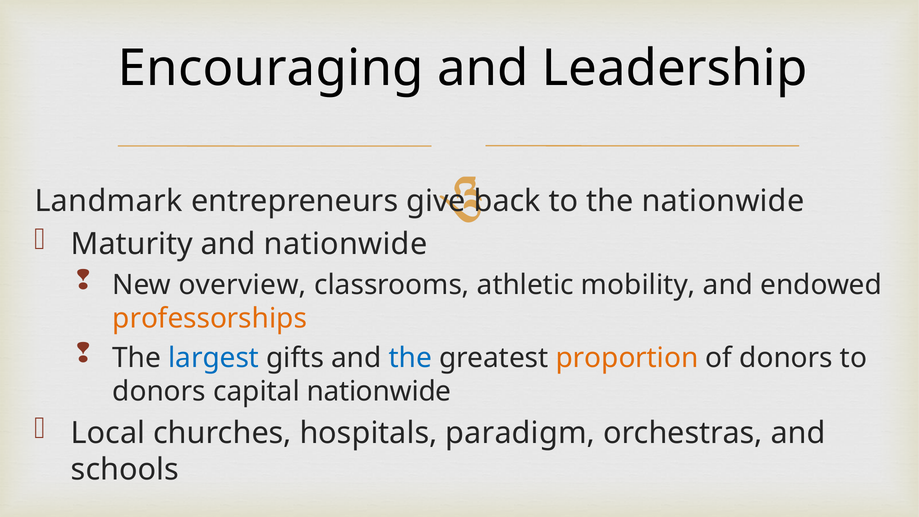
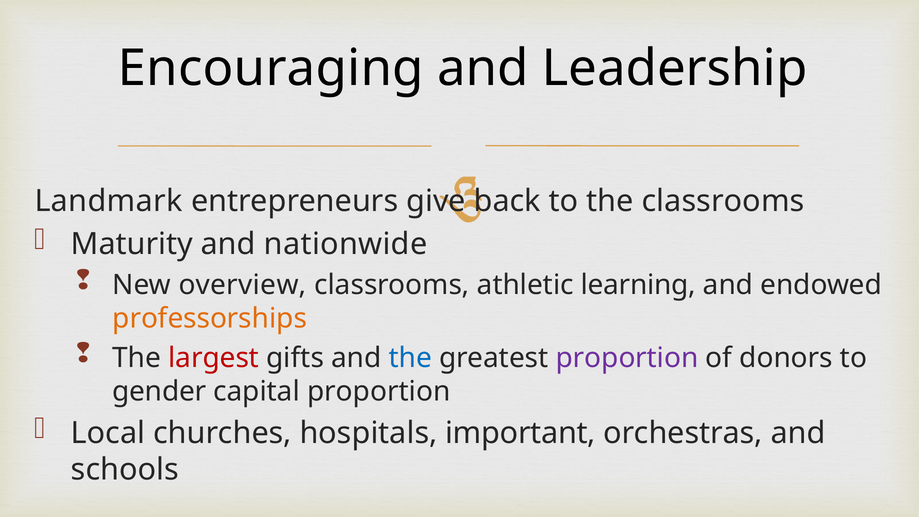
the nationwide: nationwide -> classrooms
mobility: mobility -> learning
largest colour: blue -> red
proportion at (627, 358) colour: orange -> purple
donors at (159, 391): donors -> gender
capital nationwide: nationwide -> proportion
paradigm: paradigm -> important
